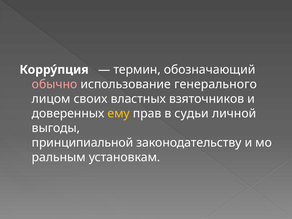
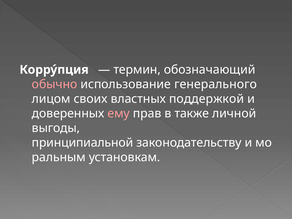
взяточников: взяточников -> поддержкой
ему colour: yellow -> pink
судьи: судьи -> также
